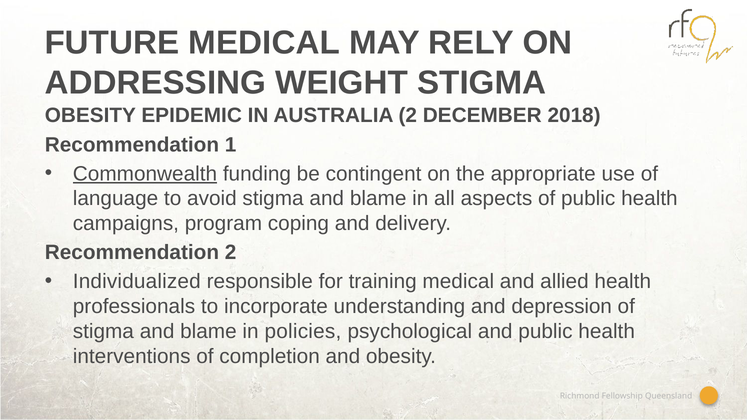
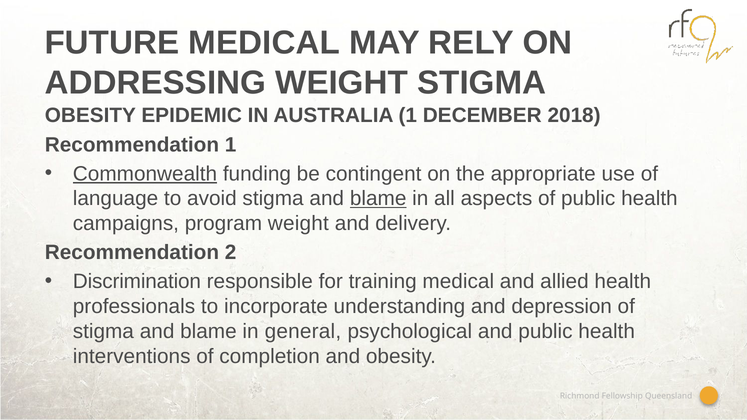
AUSTRALIA 2: 2 -> 1
blame at (378, 199) underline: none -> present
program coping: coping -> weight
Individualized: Individualized -> Discrimination
policies: policies -> general
